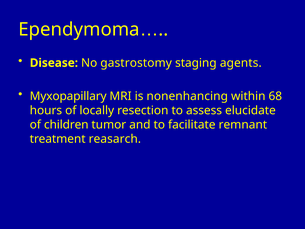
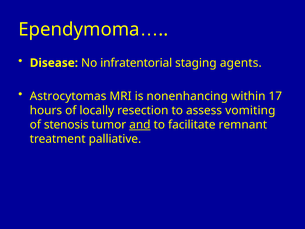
gastrostomy: gastrostomy -> infratentorial
Myxopapillary: Myxopapillary -> Astrocytomas
68: 68 -> 17
elucidate: elucidate -> vomiting
children: children -> stenosis
and underline: none -> present
reasarch: reasarch -> palliative
